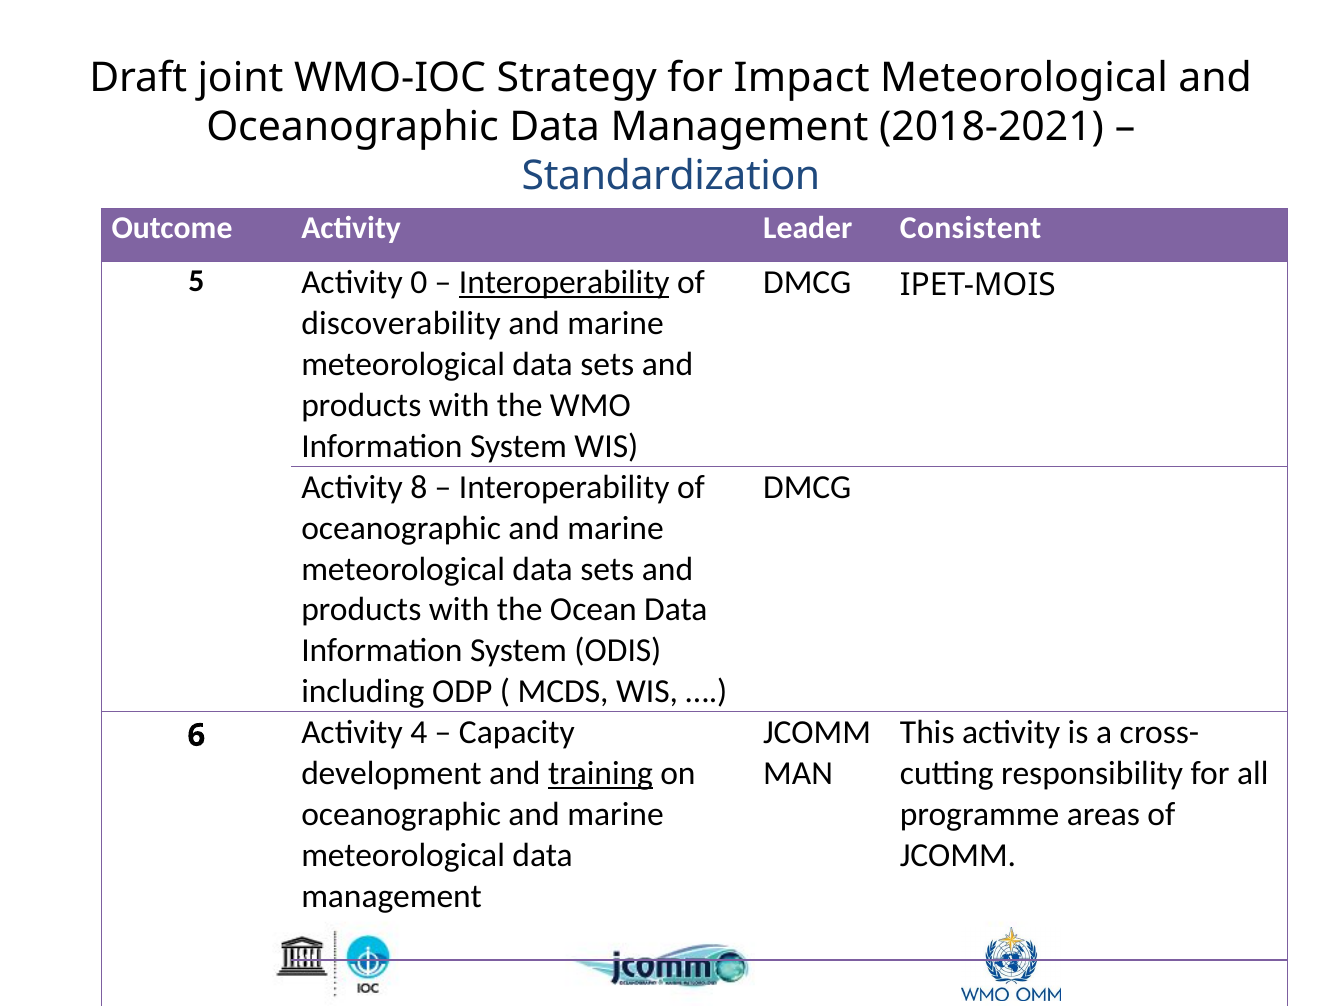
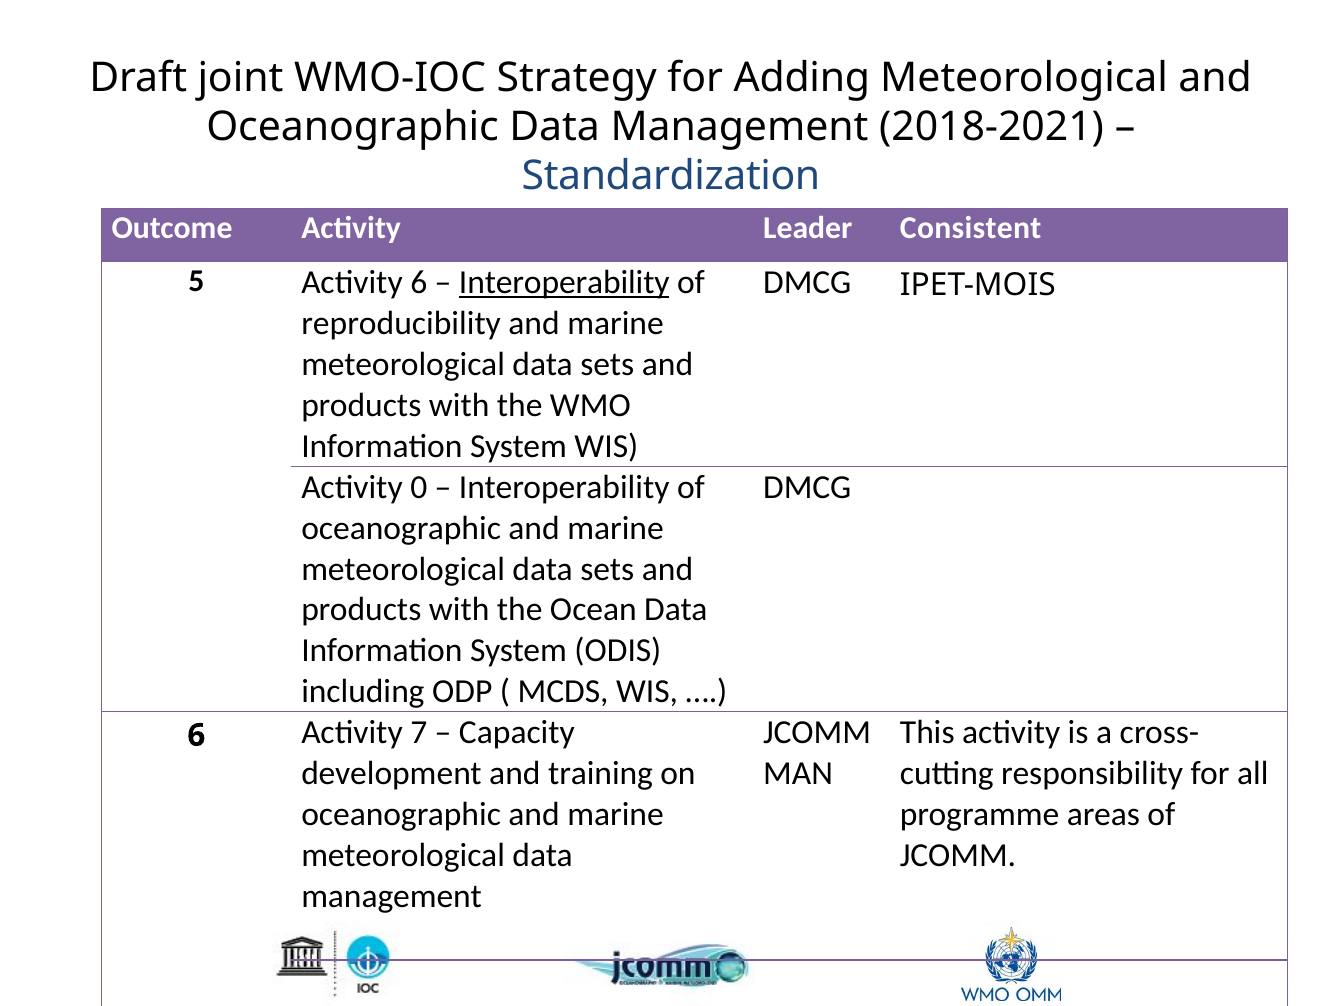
Impact: Impact -> Adding
Activity 0: 0 -> 6
discoverability: discoverability -> reproducibility
8: 8 -> 0
4: 4 -> 7
training underline: present -> none
